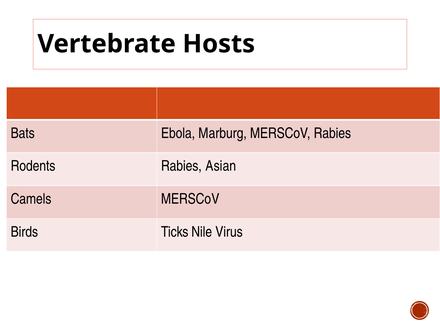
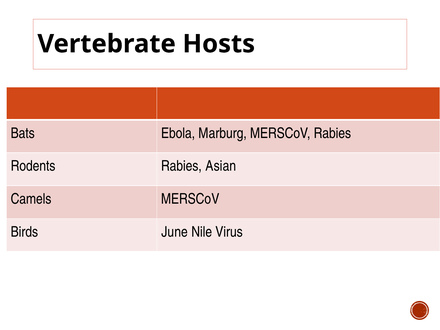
Ticks: Ticks -> June
